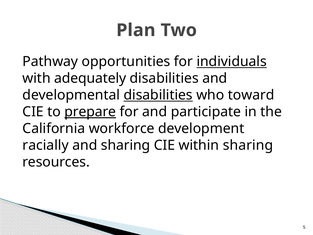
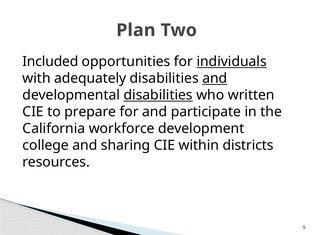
Pathway: Pathway -> Included
and at (215, 78) underline: none -> present
toward: toward -> written
prepare underline: present -> none
racially: racially -> college
within sharing: sharing -> districts
